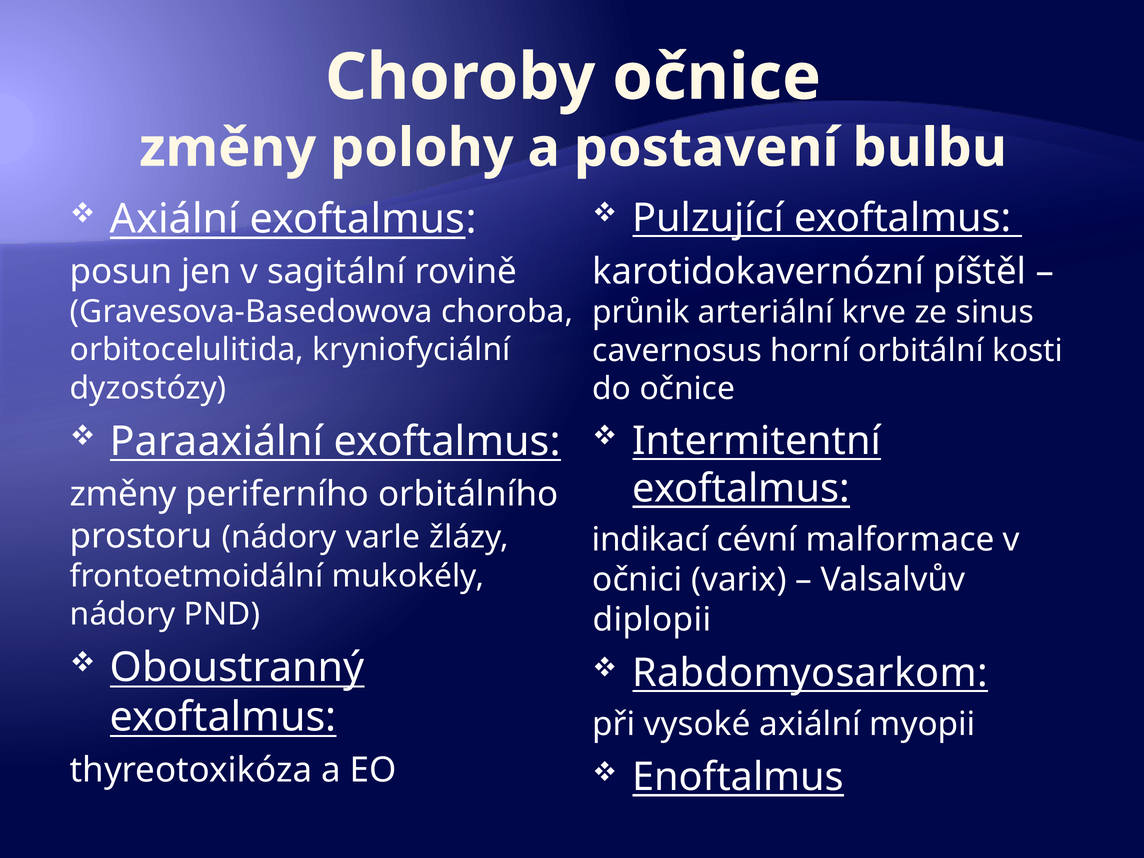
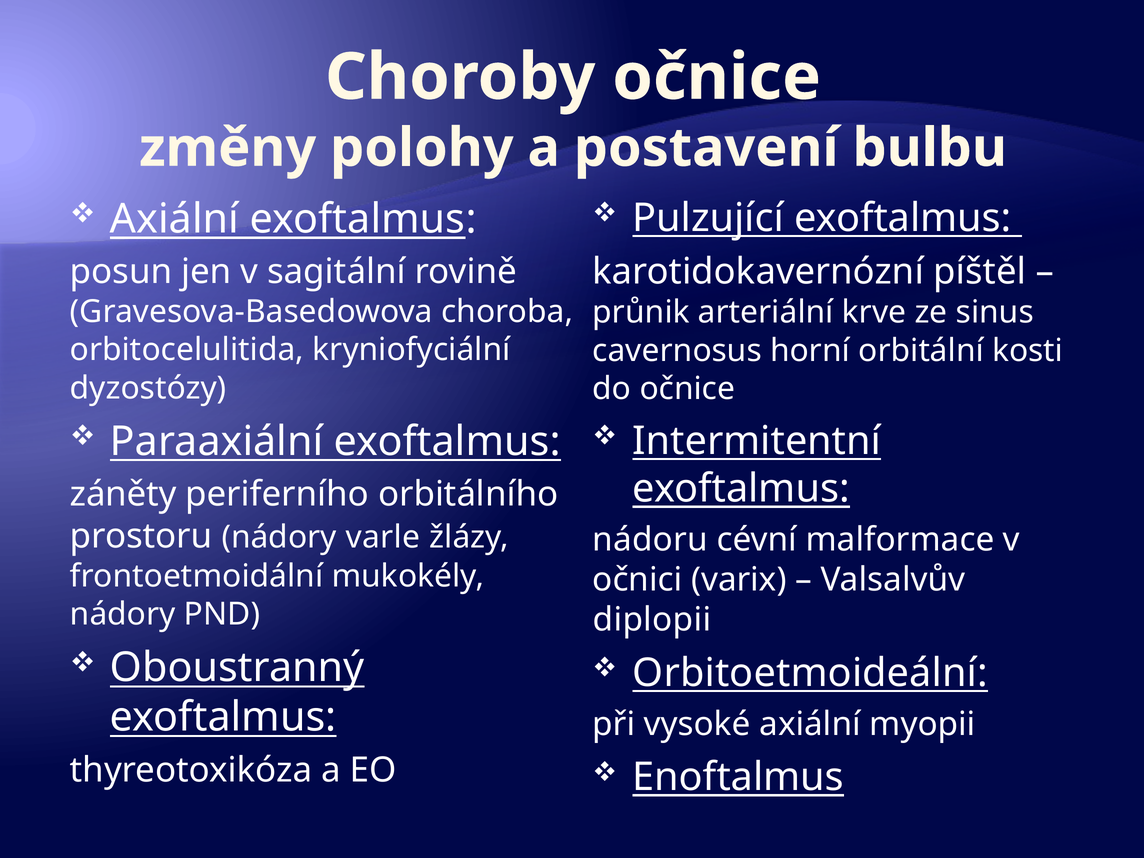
změny at (123, 494): změny -> záněty
indikací: indikací -> nádoru
Rabdomyosarkom: Rabdomyosarkom -> Orbitoetmoideální
